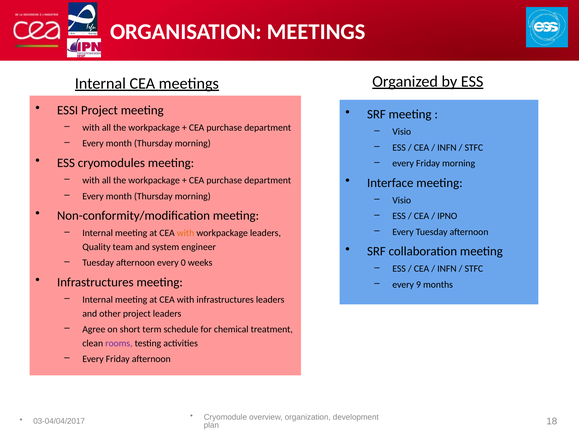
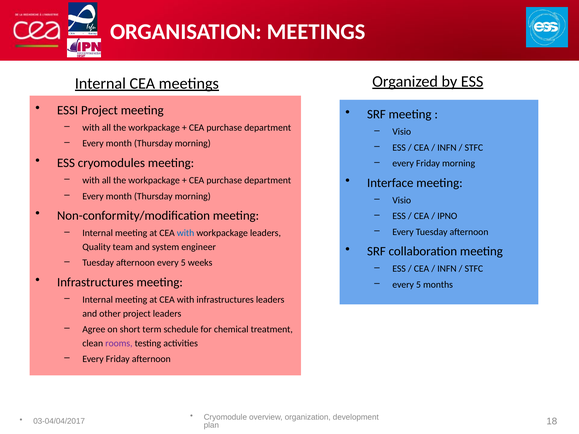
with at (186, 233) colour: orange -> blue
afternoon every 0: 0 -> 5
9 at (419, 285): 9 -> 5
